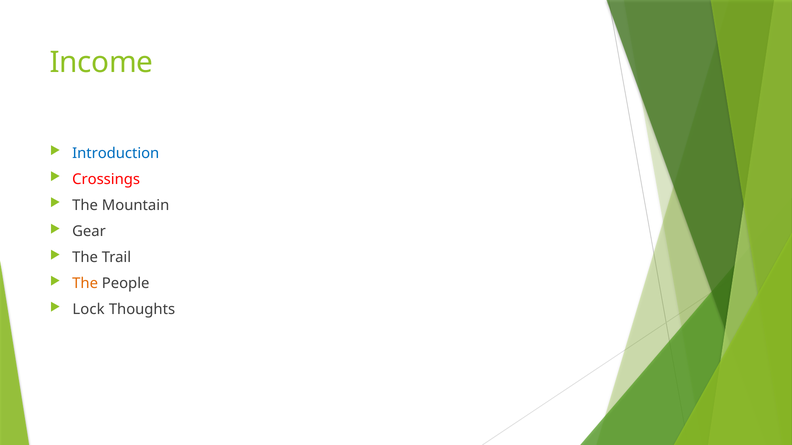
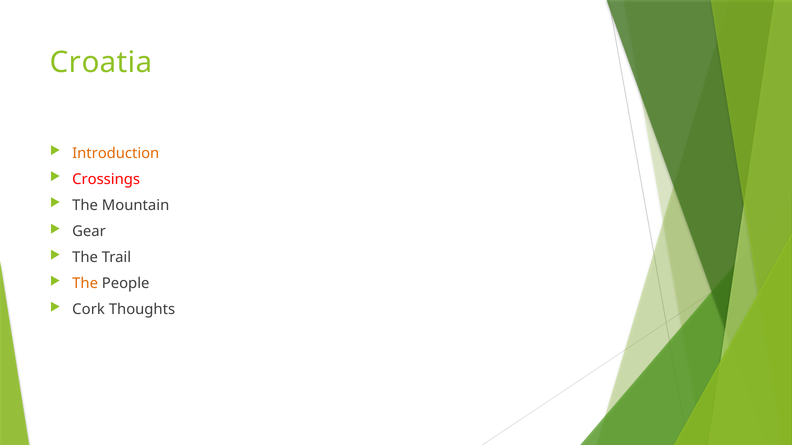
Income: Income -> Croatia
Introduction colour: blue -> orange
Lock: Lock -> Cork
